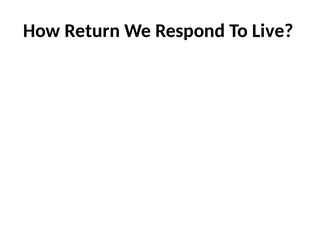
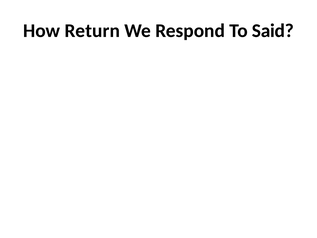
Live: Live -> Said
